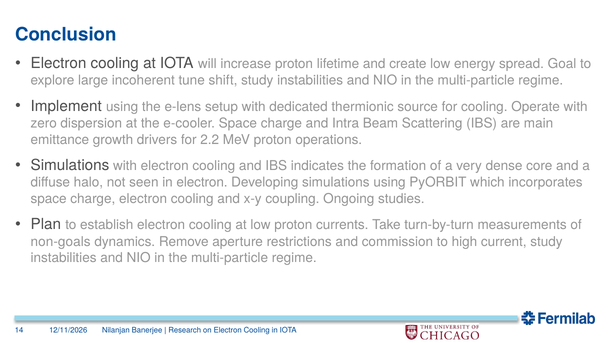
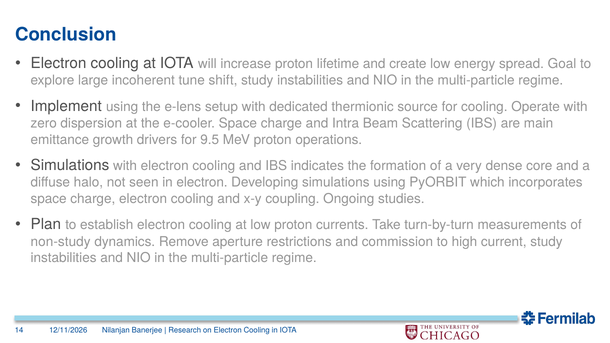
2.2: 2.2 -> 9.5
non-goals: non-goals -> non-study
